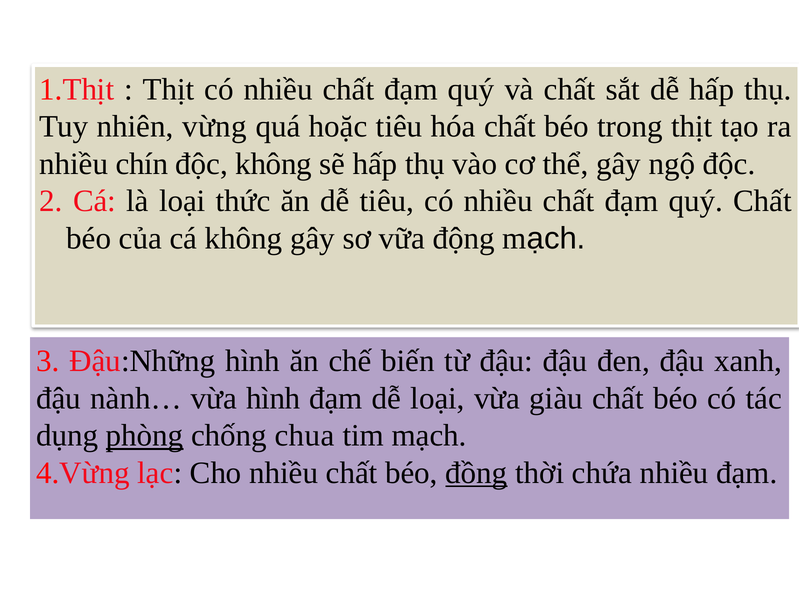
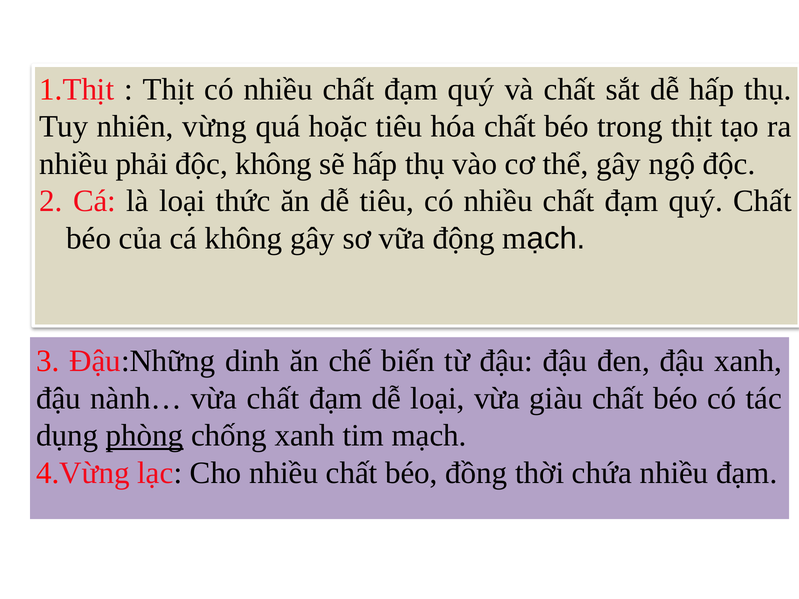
chín: chín -> phải
Đậu:Những hình: hình -> dinh
vừa hình: hình -> chất
chống chua: chua -> xanh
đồng underline: present -> none
